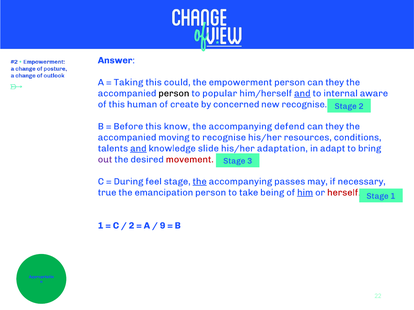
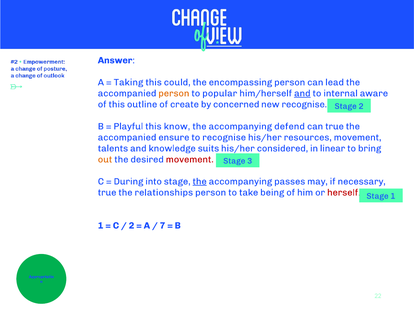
empowerment: empowerment -> encompassing
person can they: they -> lead
person at (174, 93) colour: black -> orange
human: human -> outline
Before: Before -> Playful
they at (335, 127): they -> true
moving: moving -> ensure
resources conditions: conditions -> movement
and at (138, 149) underline: present -> none
slide: slide -> suits
adaptation: adaptation -> considered
adapt: adapt -> linear
out colour: purple -> orange
feel: feel -> into
emancipation: emancipation -> relationships
him underline: present -> none
9: 9 -> 7
